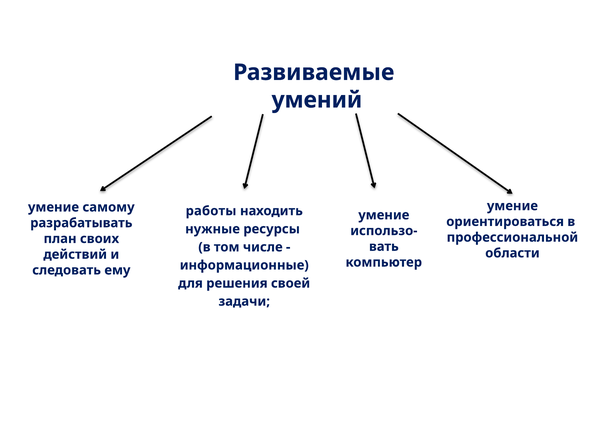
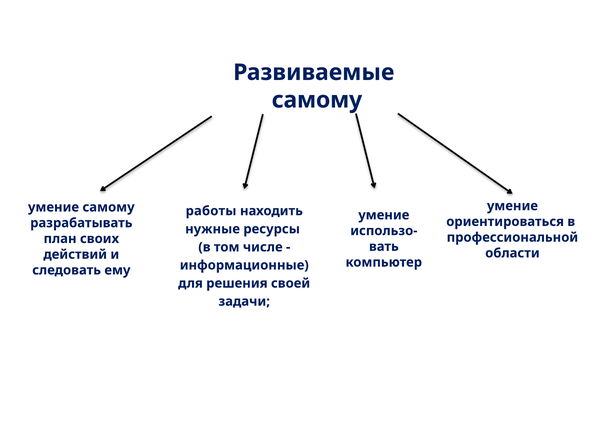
умений at (317, 100): умений -> самому
